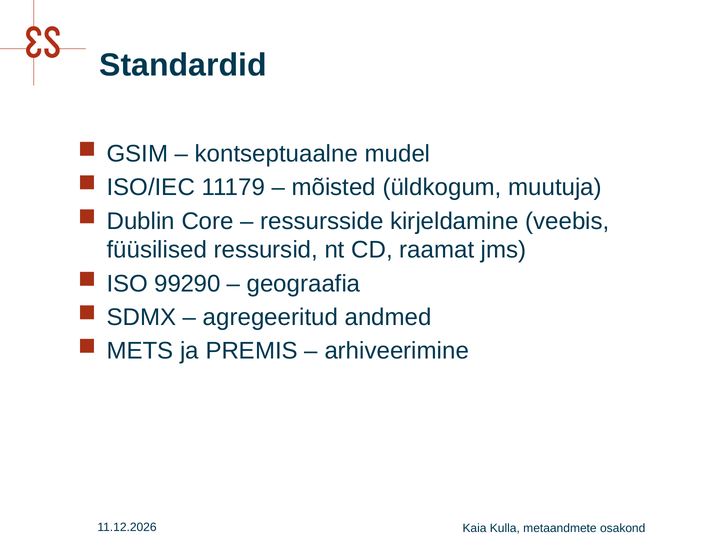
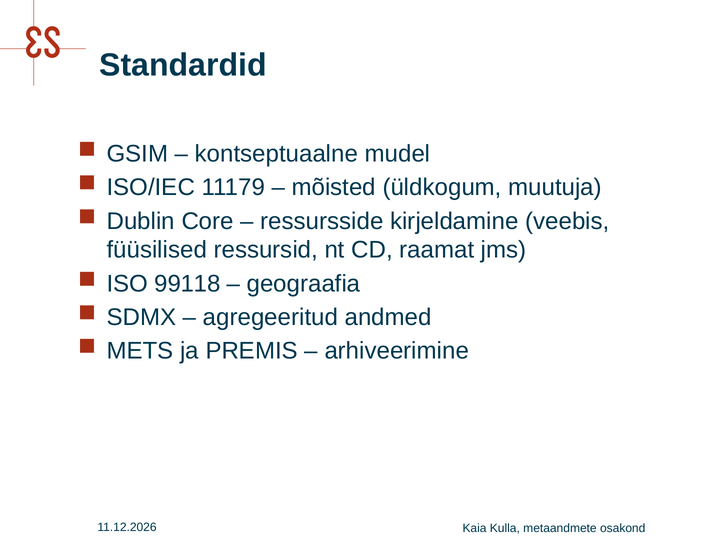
99290: 99290 -> 99118
